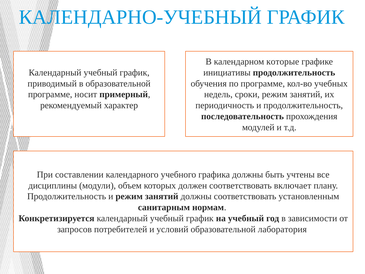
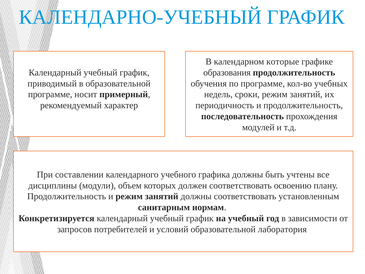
инициативы: инициативы -> образования
включает: включает -> освоению
